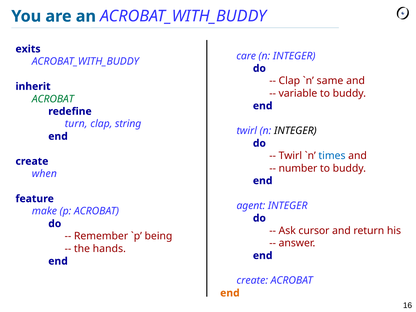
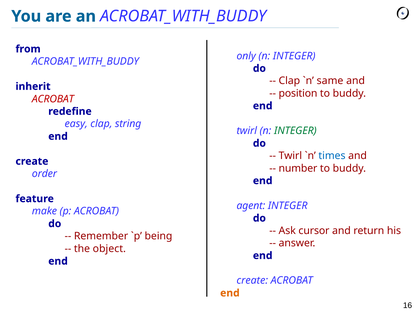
exits: exits -> from
care: care -> only
variable: variable -> position
ACROBAT at (53, 99) colour: green -> red
turn: turn -> easy
INTEGER at (295, 131) colour: black -> green
when: when -> order
hands: hands -> object
